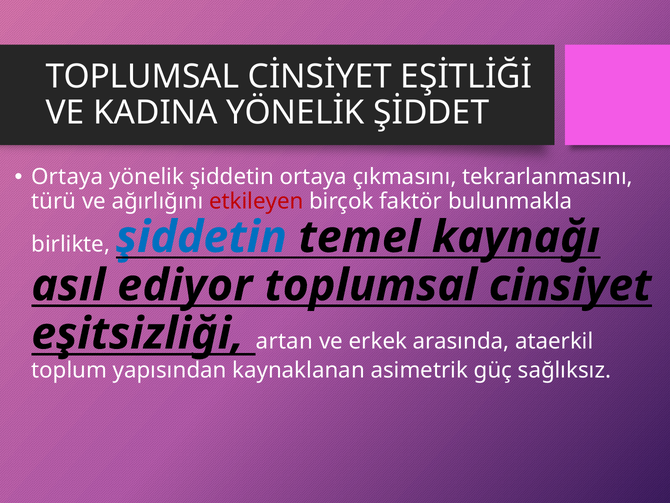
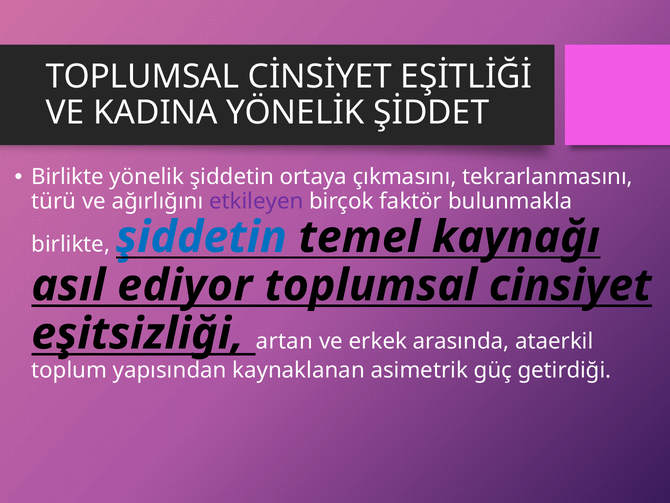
Ortaya at (67, 177): Ortaya -> Birlikte
etkileyen colour: red -> purple
sağlıksız: sağlıksız -> getirdiği
